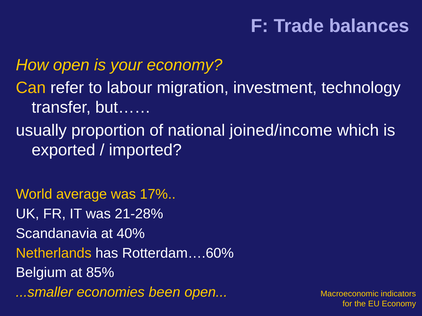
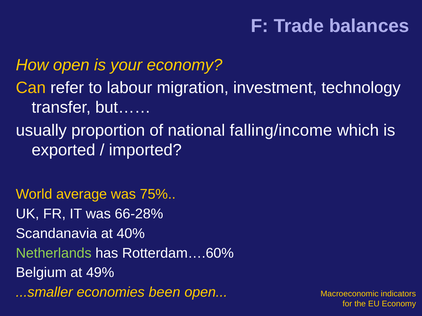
joined/income: joined/income -> falling/income
17%: 17% -> 75%
21-28%: 21-28% -> 66-28%
Netherlands colour: yellow -> light green
85%: 85% -> 49%
